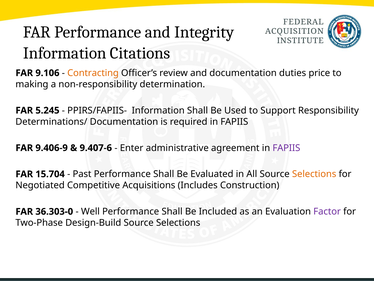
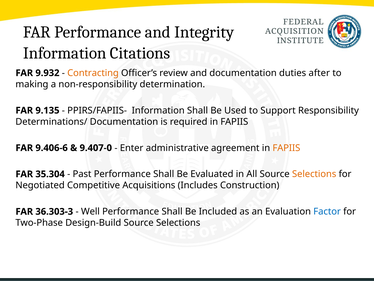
9.106: 9.106 -> 9.932
price: price -> after
5.245: 5.245 -> 9.135
9.406-9: 9.406-9 -> 9.406-6
9.407-6: 9.407-6 -> 9.407-0
FAPIIS at (286, 148) colour: purple -> orange
15.704: 15.704 -> 35.304
36.303-0: 36.303-0 -> 36.303-3
Factor colour: purple -> blue
